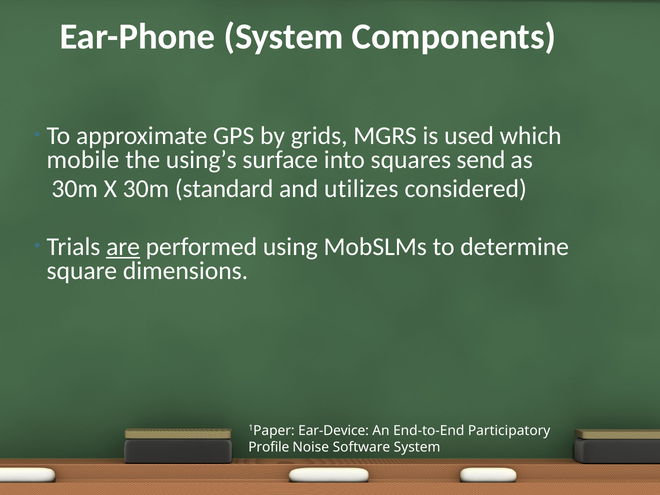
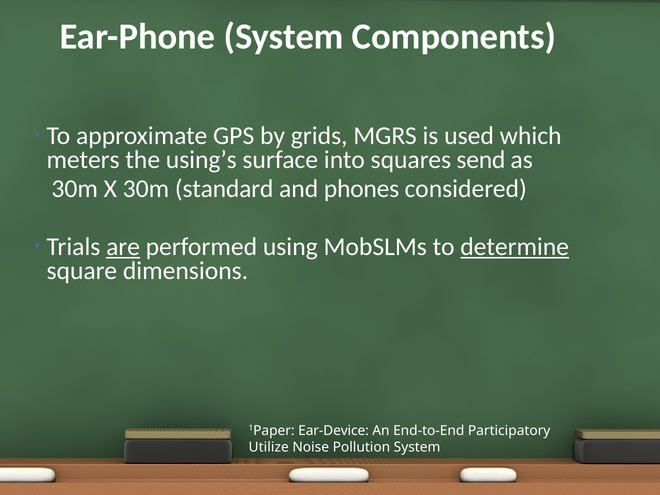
mobile: mobile -> meters
utilizes: utilizes -> phones
determine underline: none -> present
Profile: Profile -> Utilize
Software: Software -> Pollution
